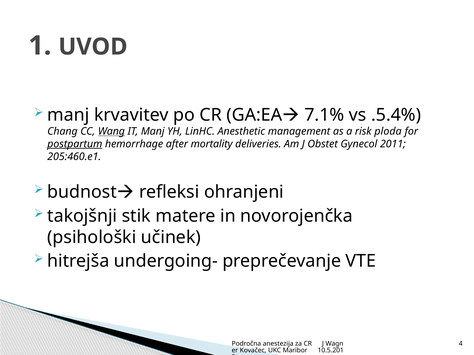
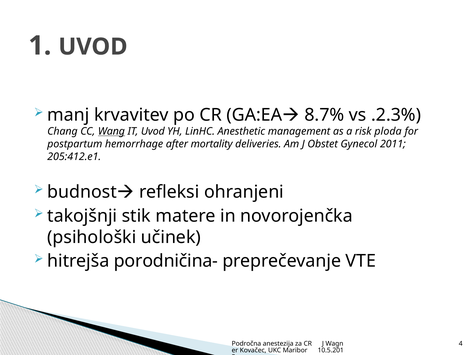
7.1%: 7.1% -> 8.7%
.5.4%: .5.4% -> .2.3%
IT Manj: Manj -> Uvod
postpartum underline: present -> none
205:460.e1: 205:460.e1 -> 205:412.e1
undergoing-: undergoing- -> porodničina-
